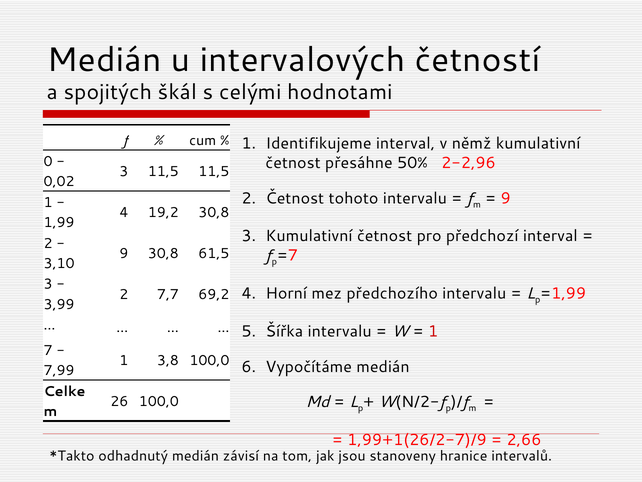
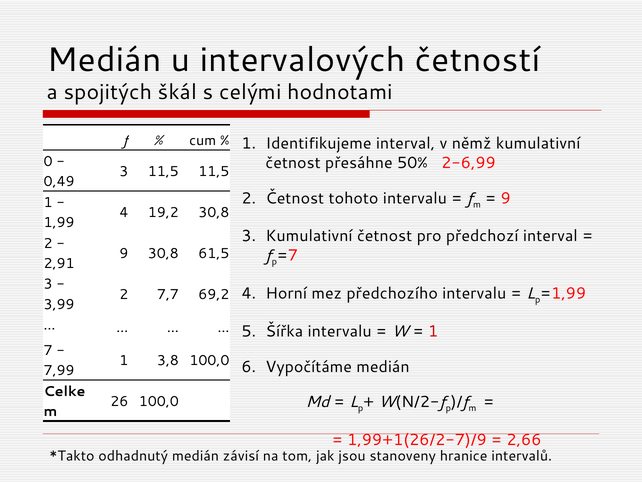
2-2,96: 2-2,96 -> 2-6,99
0,02: 0,02 -> 0,49
3,10: 3,10 -> 2,91
